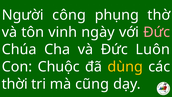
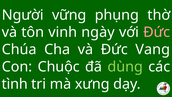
công: công -> vững
Luôn: Luôn -> Vang
dùng colour: yellow -> light green
thời: thời -> tình
cũng: cũng -> xưng
